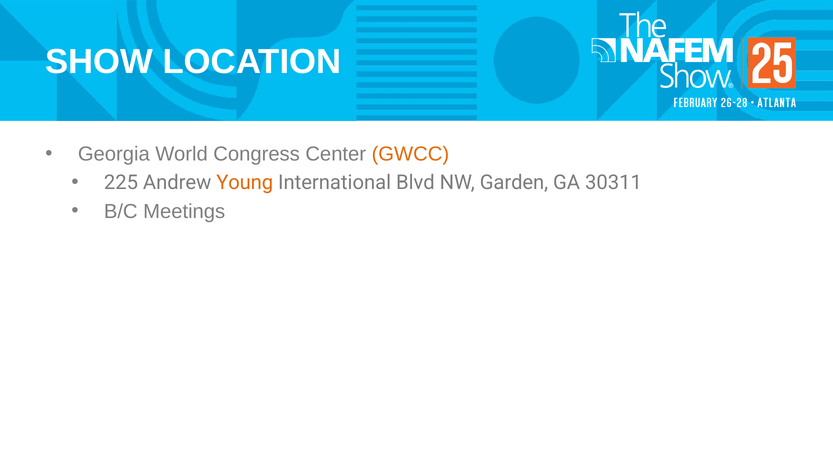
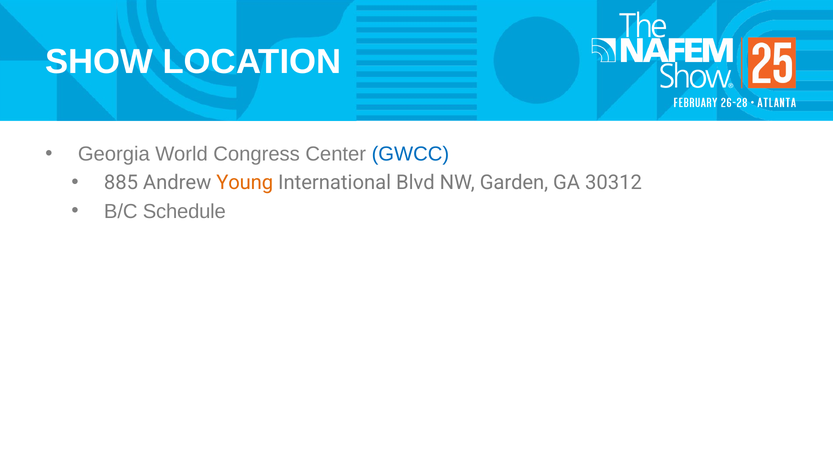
GWCC colour: orange -> blue
225: 225 -> 885
30311: 30311 -> 30312
Meetings: Meetings -> Schedule
